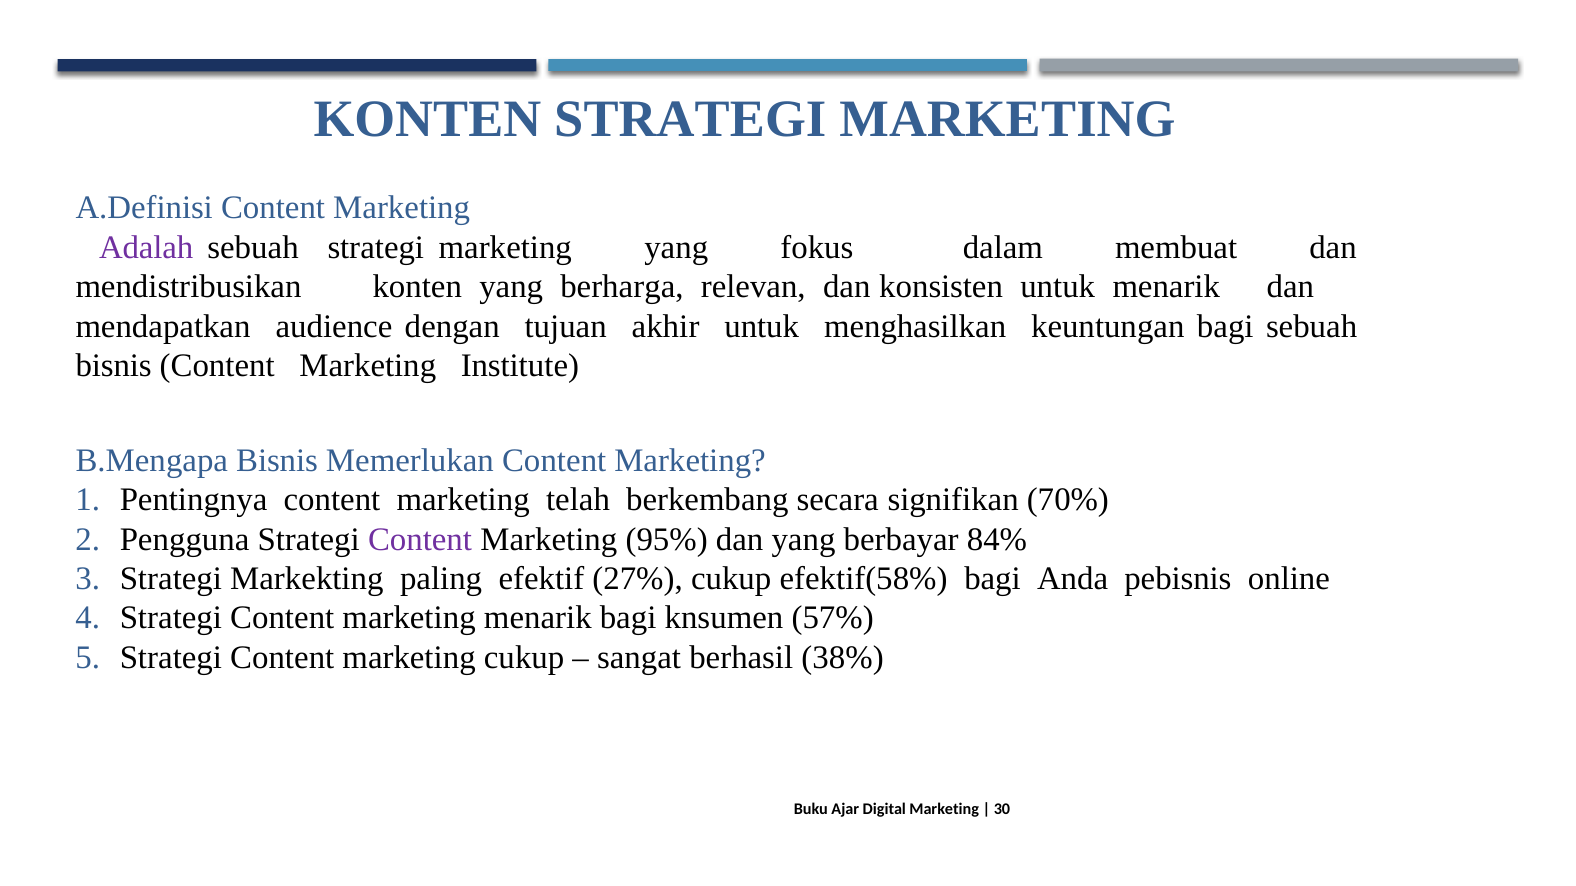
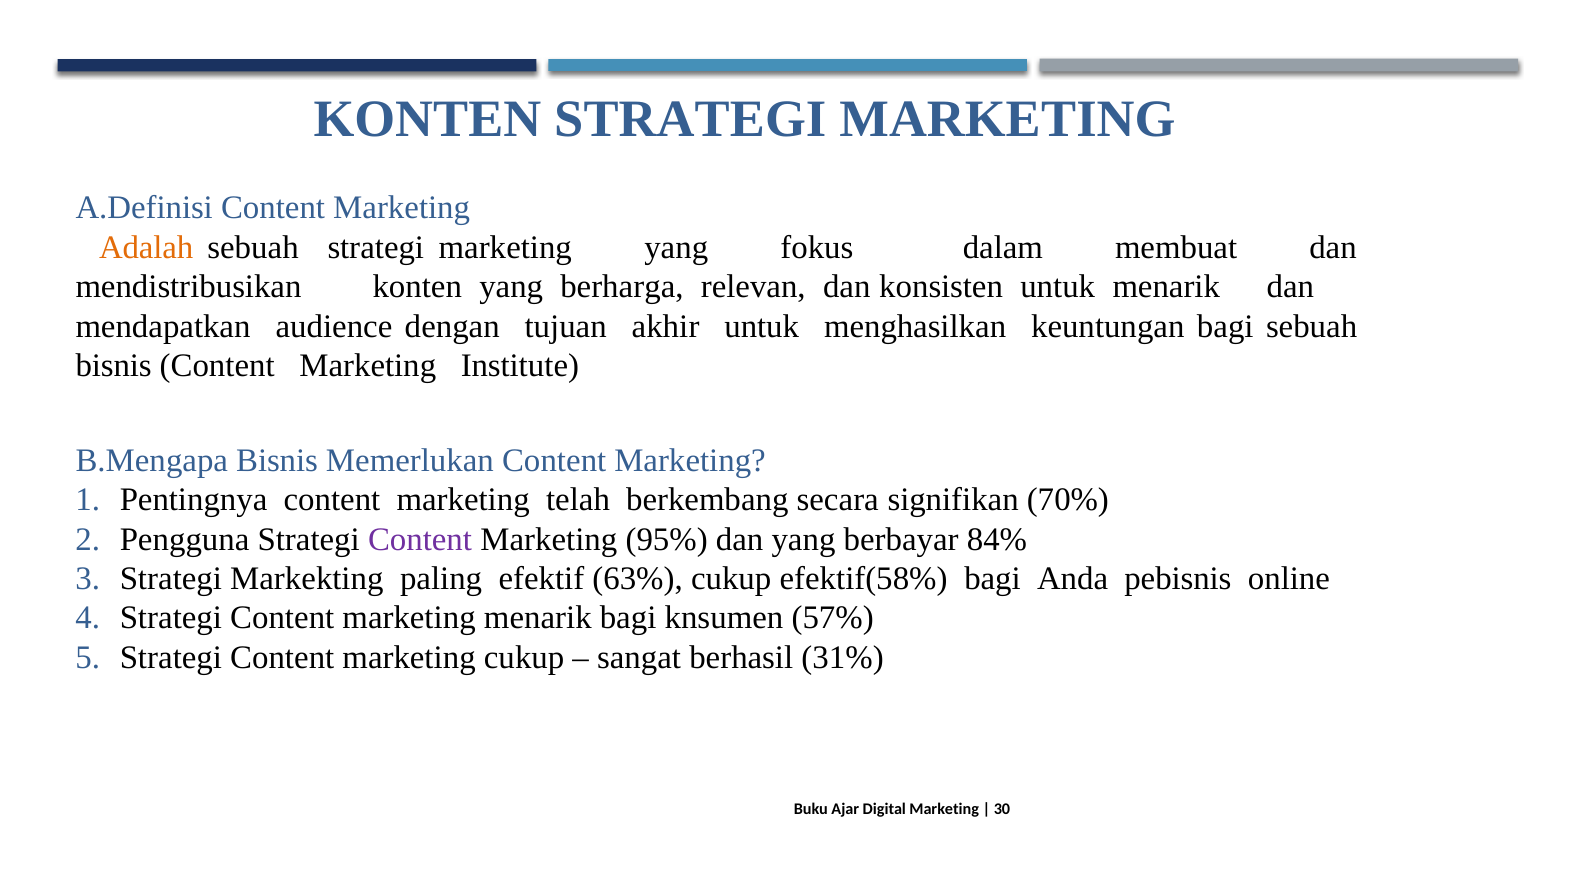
Adalah colour: purple -> orange
27%: 27% -> 63%
38%: 38% -> 31%
